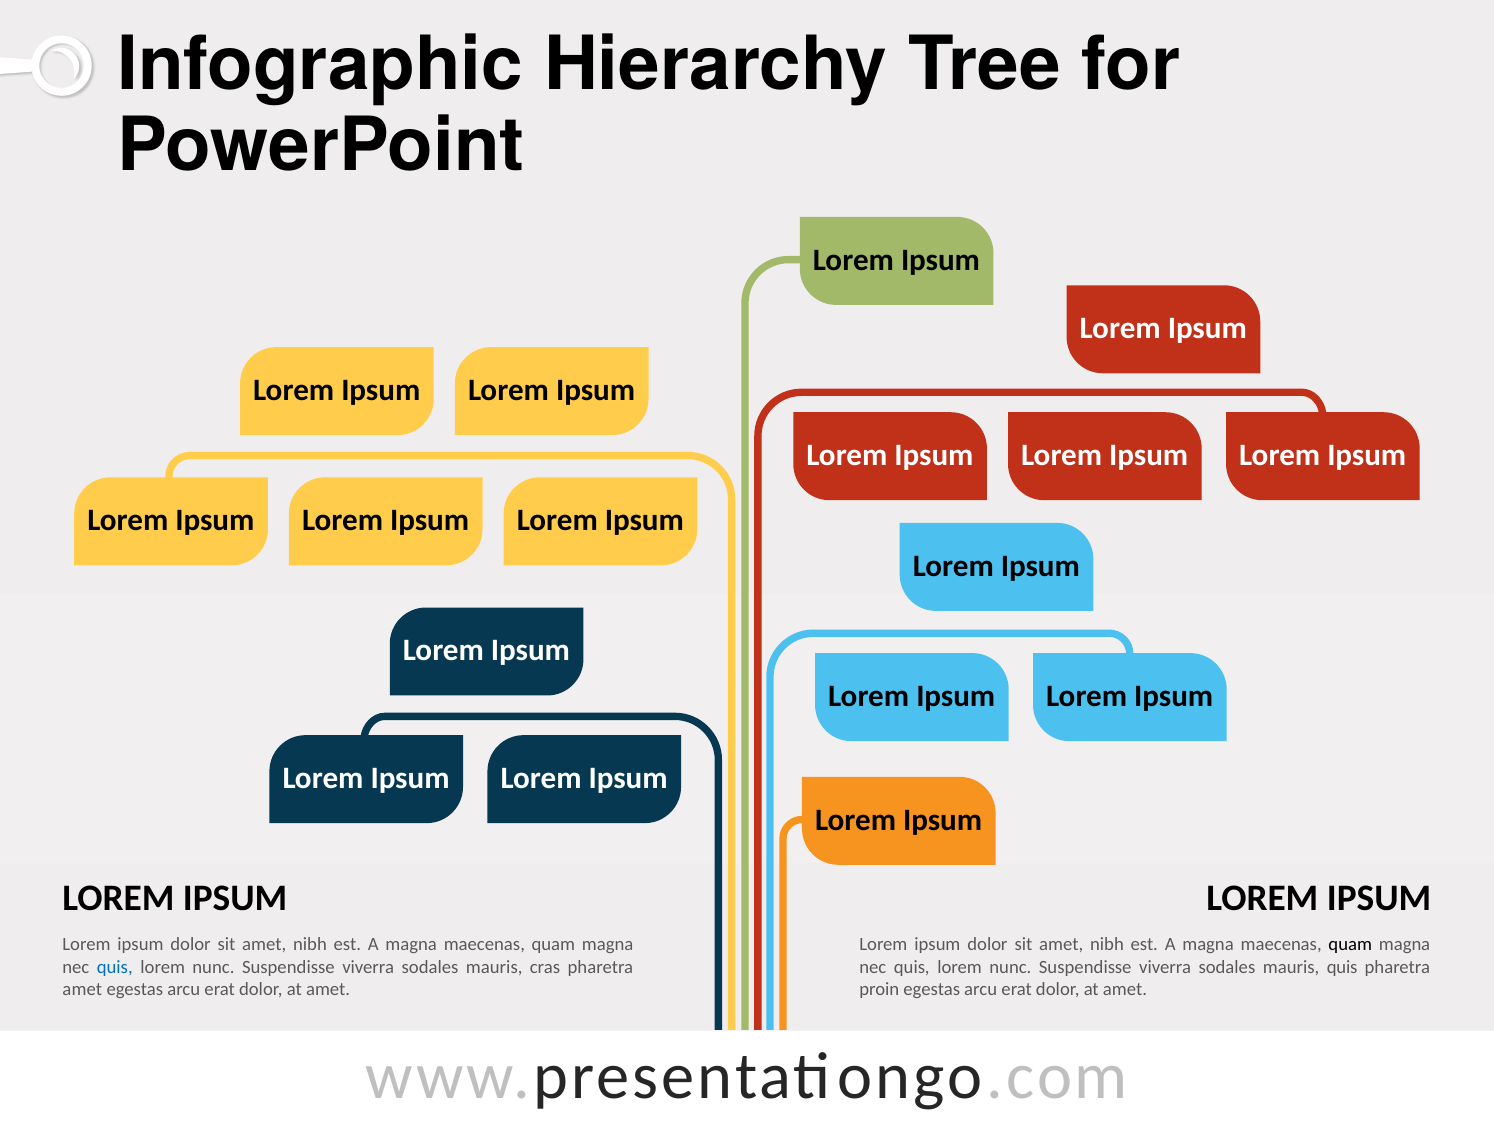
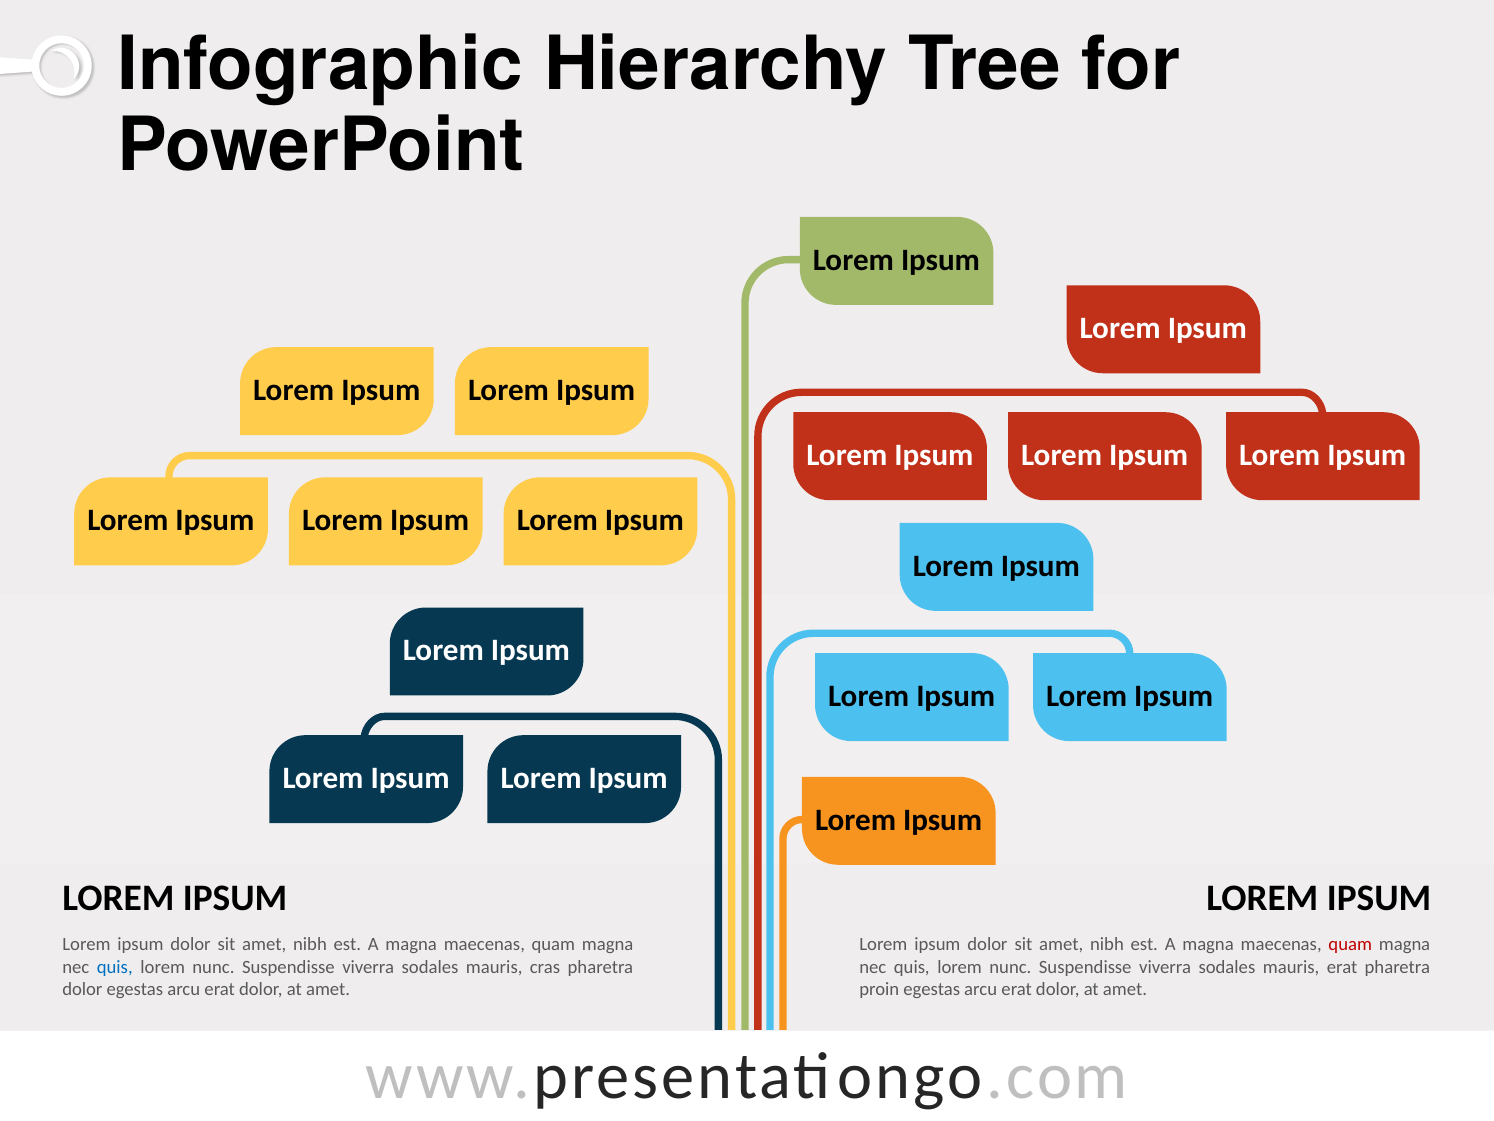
quam at (1350, 944) colour: black -> red
quis at (1342, 967): quis -> erat
amet at (82, 989): amet -> dolor
